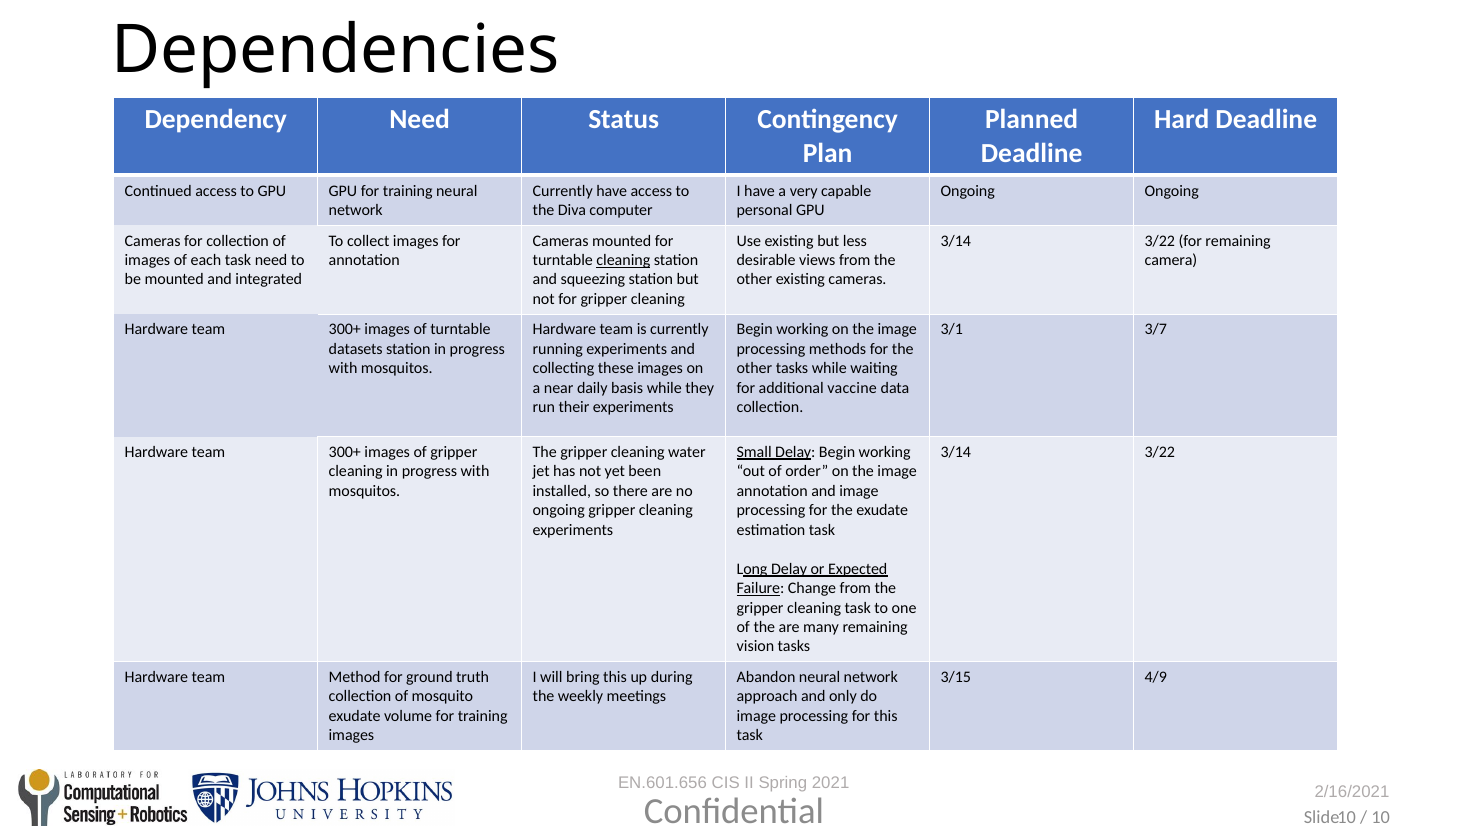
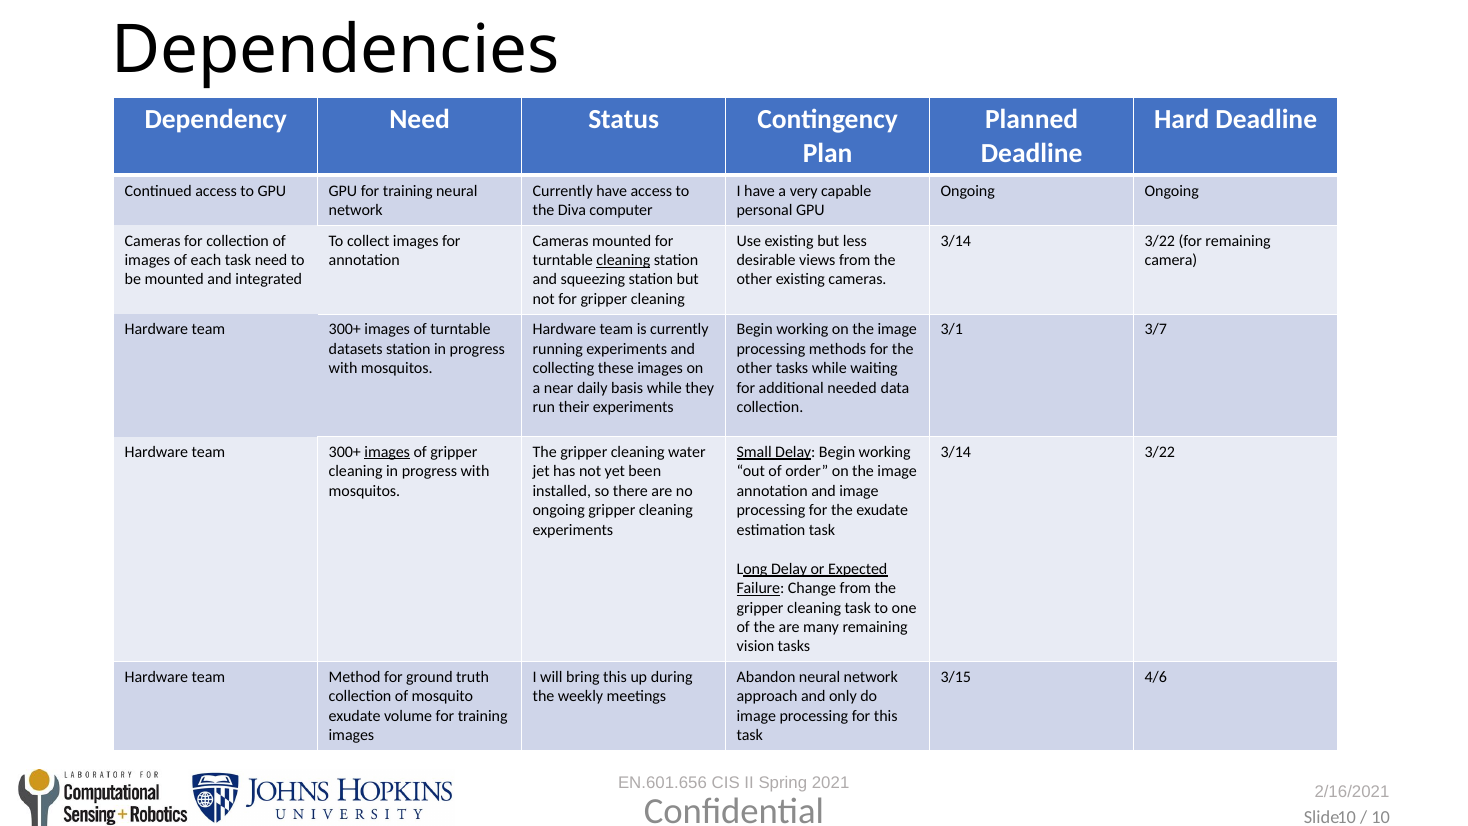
vaccine: vaccine -> needed
images at (387, 452) underline: none -> present
4/9: 4/9 -> 4/6
